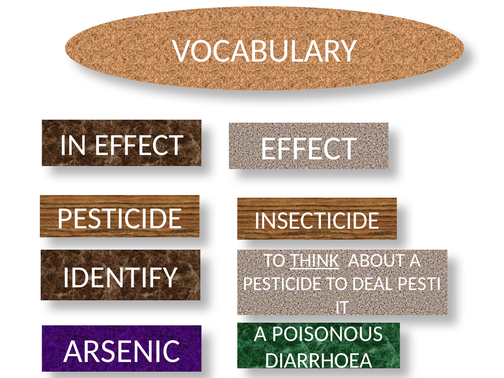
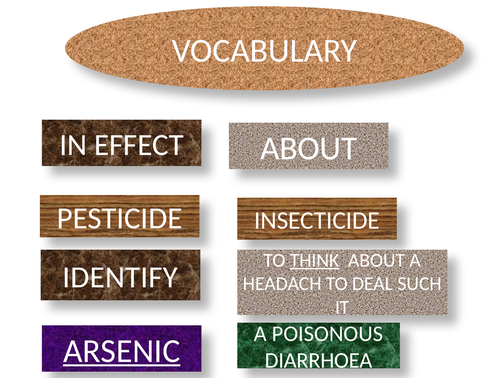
EFFECT at (309, 148): EFFECT -> ABOUT
PESTICIDE at (282, 284): PESTICIDE -> HEADACH
PESTI: PESTI -> SUCH
ARSENIC underline: none -> present
